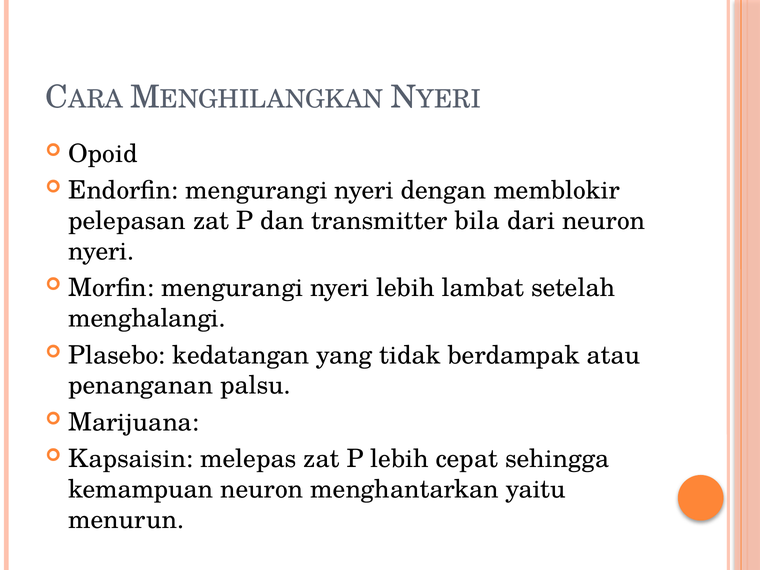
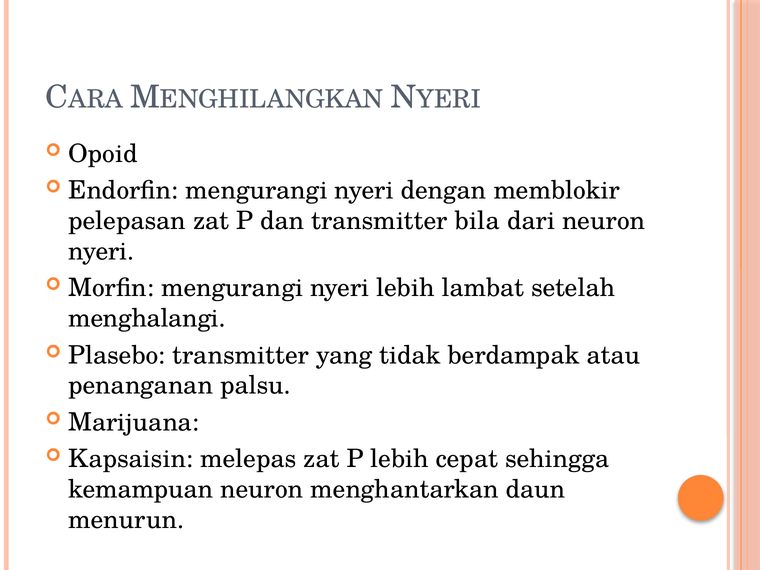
Plasebo kedatangan: kedatangan -> transmitter
yaitu: yaitu -> daun
